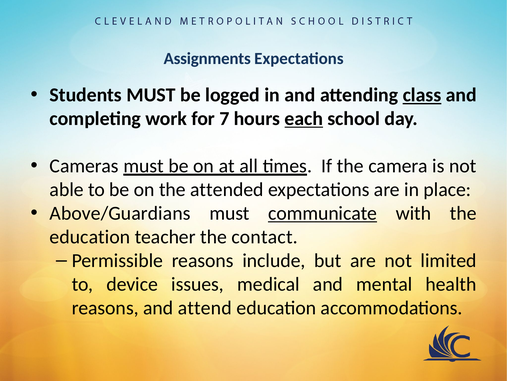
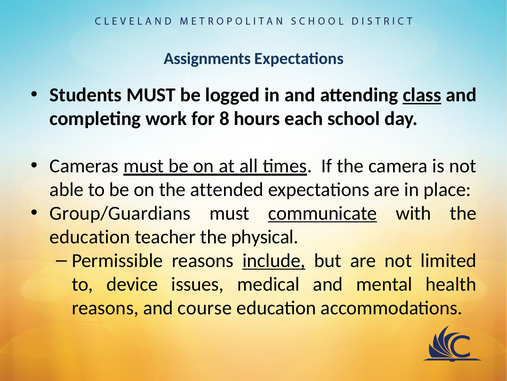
7: 7 -> 8
each underline: present -> none
Above/Guardians: Above/Guardians -> Group/Guardians
contact: contact -> physical
include underline: none -> present
attend: attend -> course
